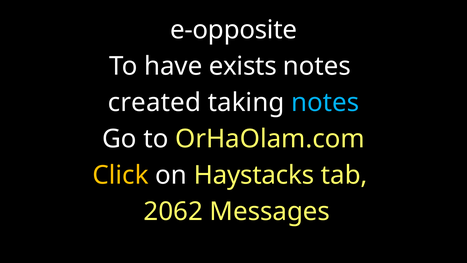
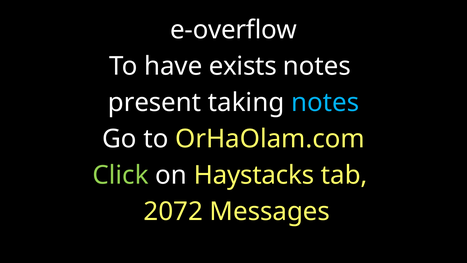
e-opposite: e-opposite -> e-overflow
created: created -> present
Click colour: yellow -> light green
2062: 2062 -> 2072
